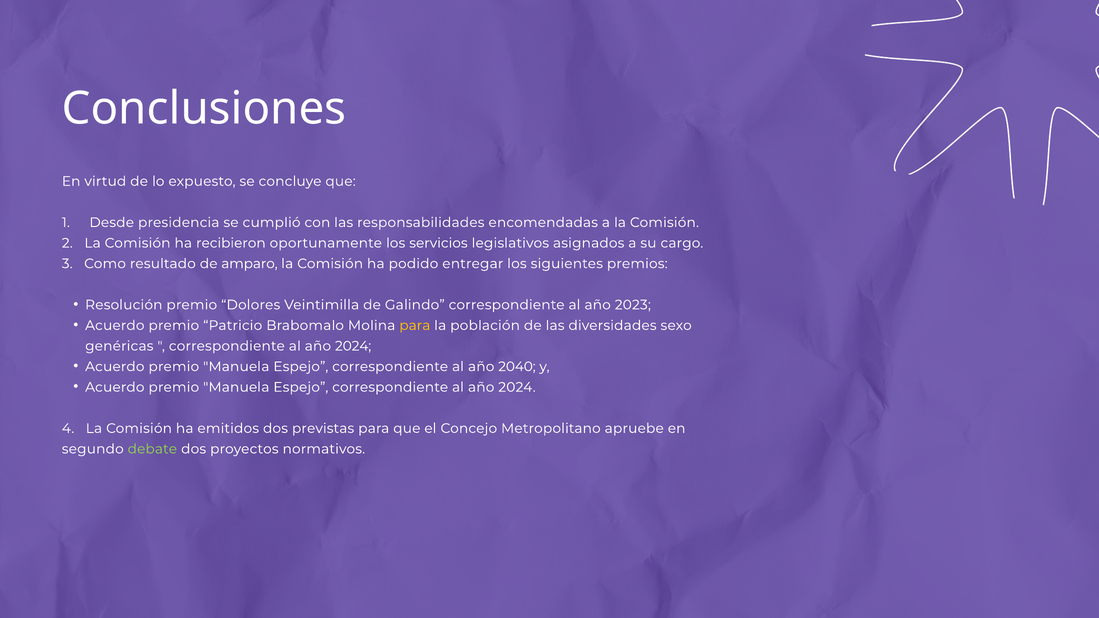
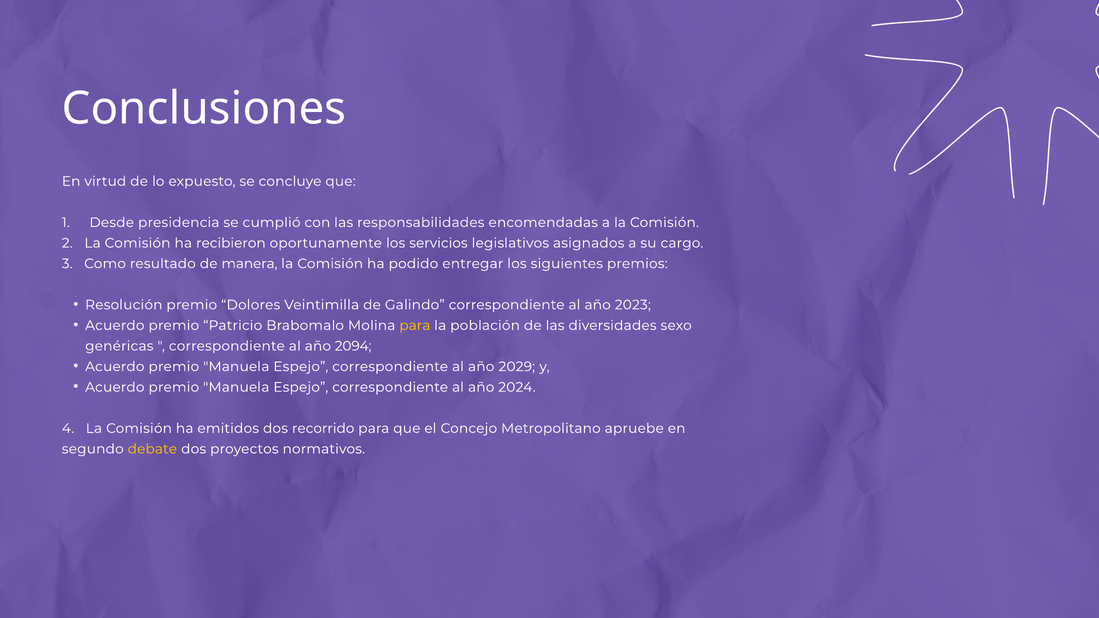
amparo: amparo -> manera
2024 at (353, 346): 2024 -> 2094
2040: 2040 -> 2029
previstas: previstas -> recorrido
debate colour: light green -> yellow
